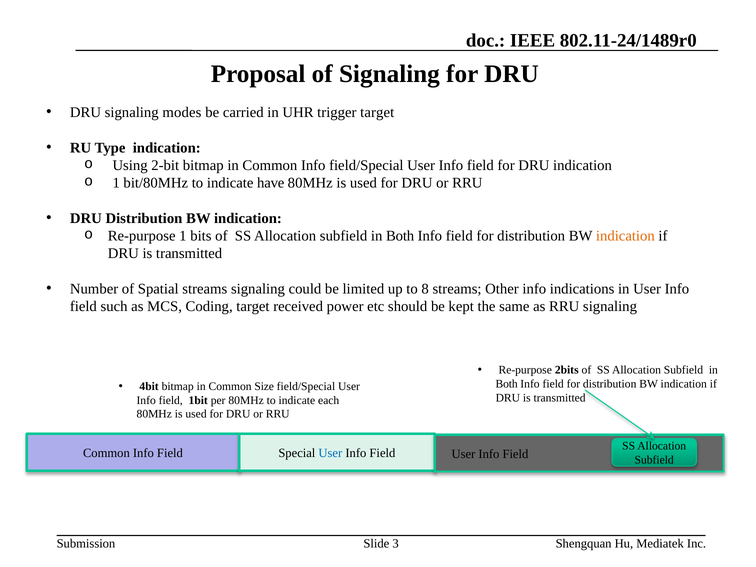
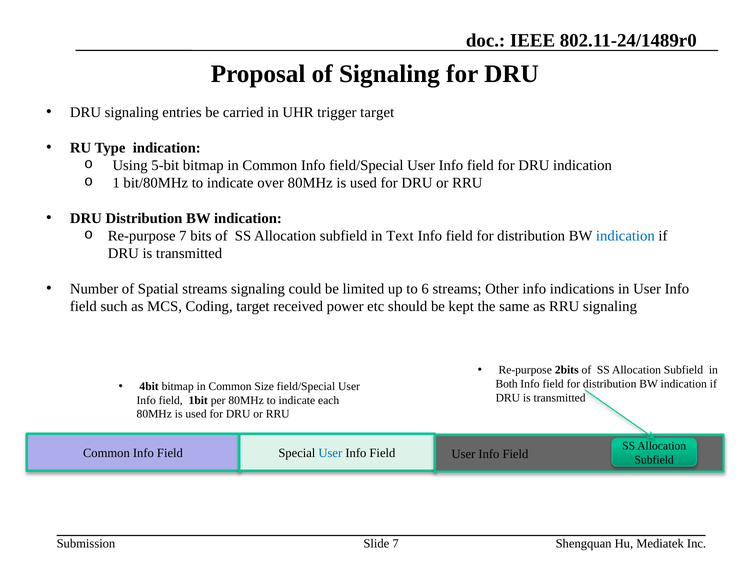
modes: modes -> entries
2-bit: 2-bit -> 5-bit
have: have -> over
Re-purpose 1: 1 -> 7
Both at (400, 236): Both -> Text
indication at (625, 236) colour: orange -> blue
8: 8 -> 6
Slide 3: 3 -> 7
